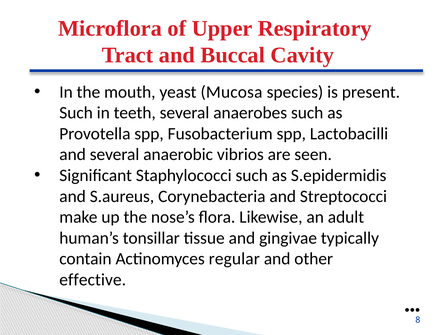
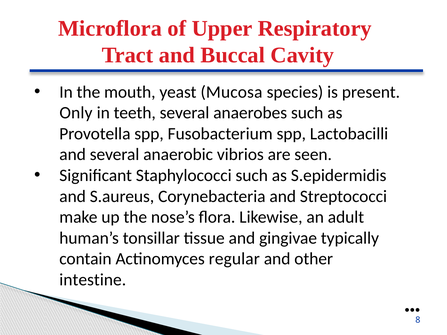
Such at (76, 113): Such -> Only
effective: effective -> intestine
